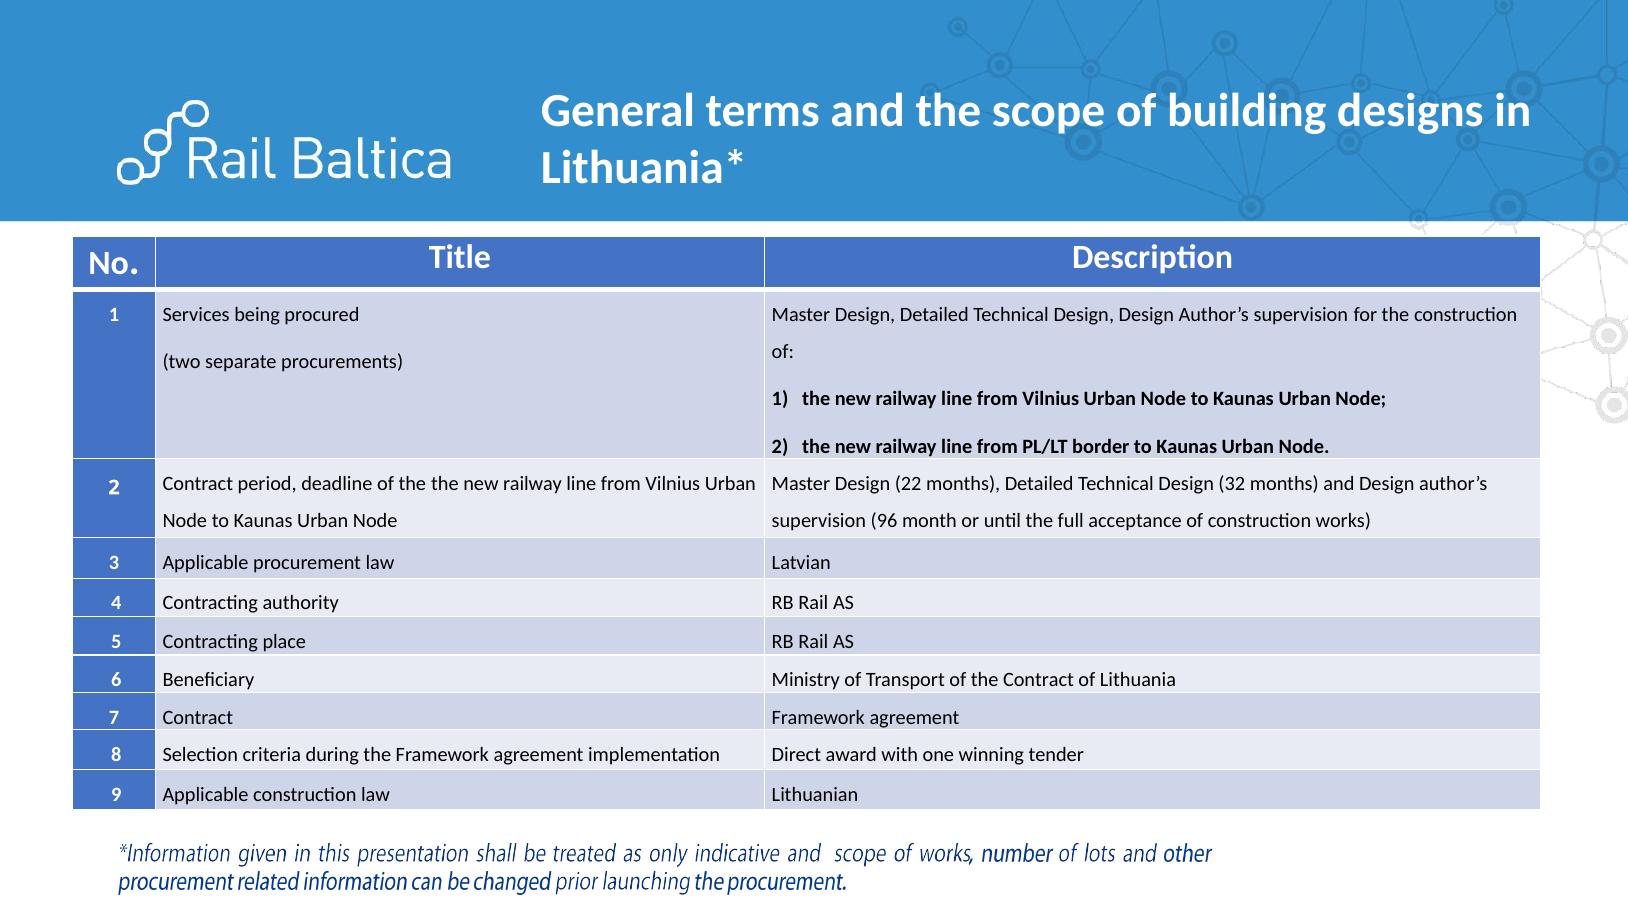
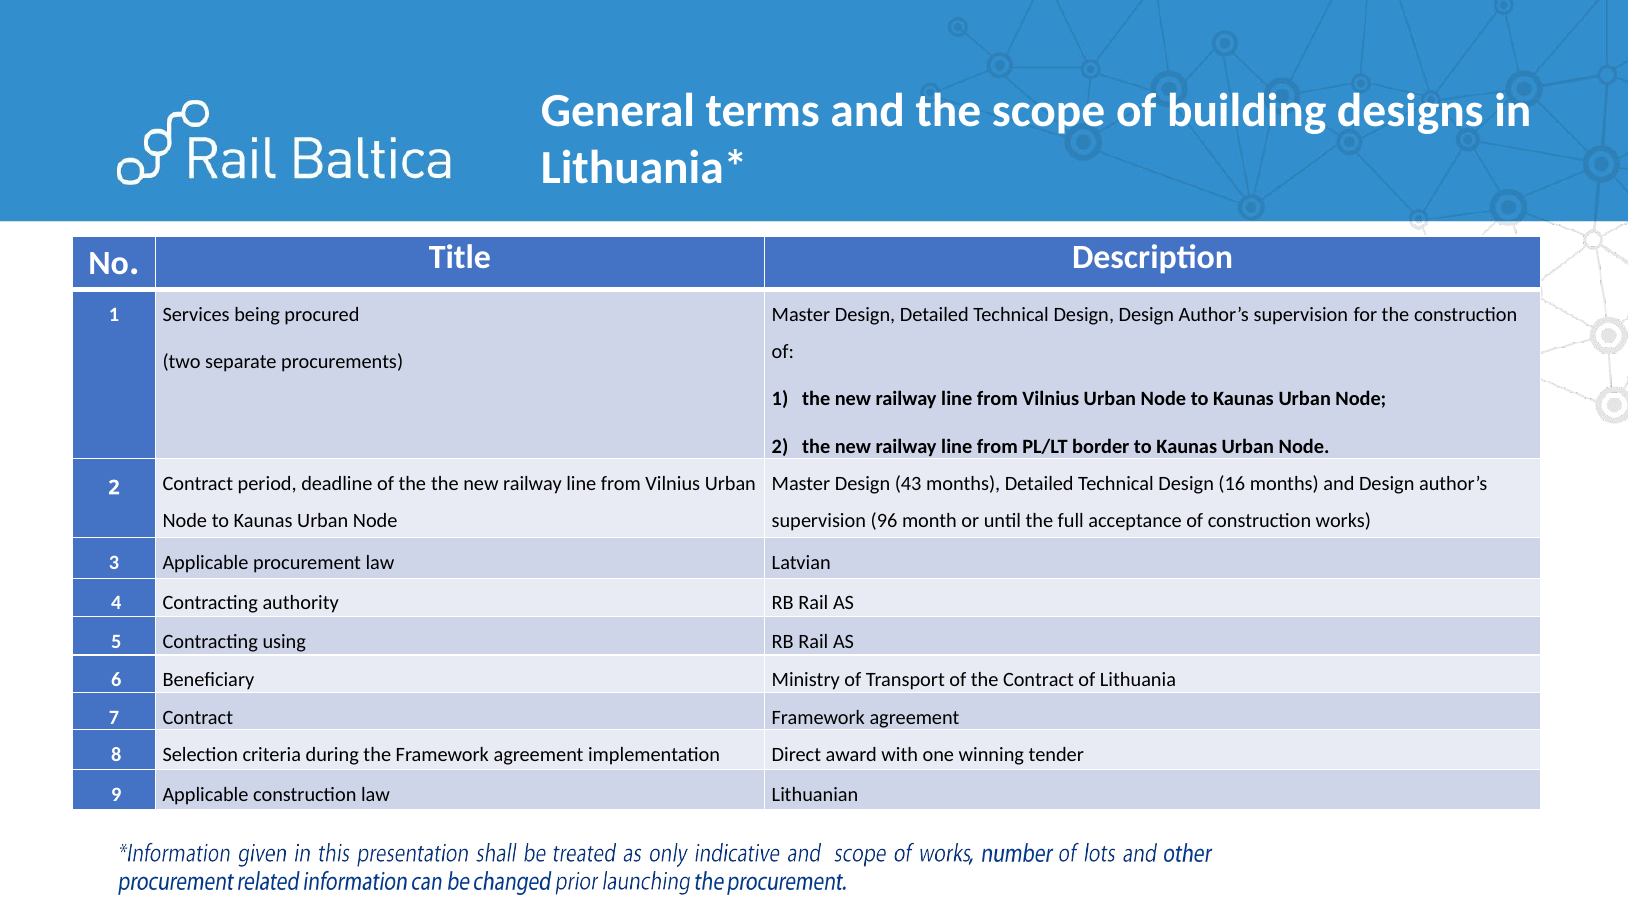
22: 22 -> 43
32: 32 -> 16
place: place -> using
